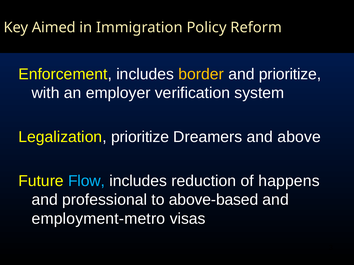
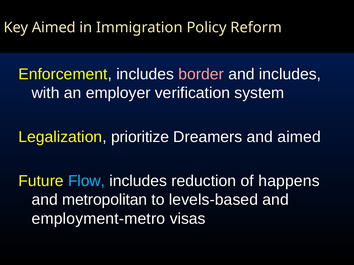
border colour: yellow -> pink
and prioritize: prioritize -> includes
and above: above -> aimed
professional: professional -> metropolitan
above-based: above-based -> levels-based
